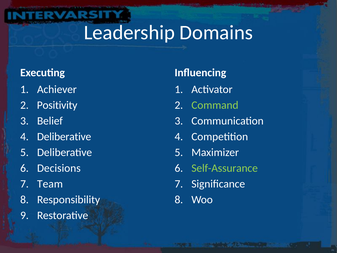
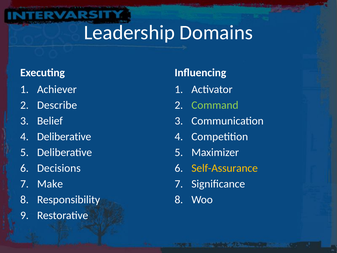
Positivity: Positivity -> Describe
Self-Assurance colour: light green -> yellow
Team: Team -> Make
